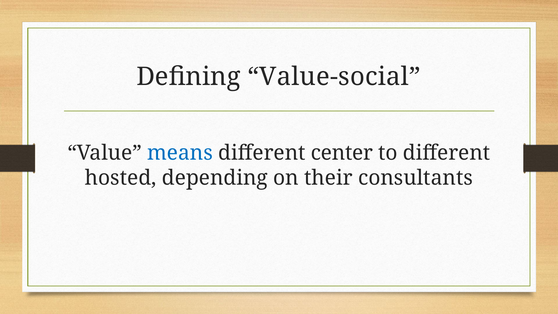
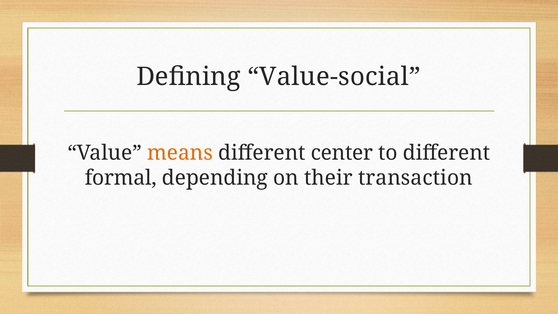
means colour: blue -> orange
hosted: hosted -> formal
consultants: consultants -> transaction
